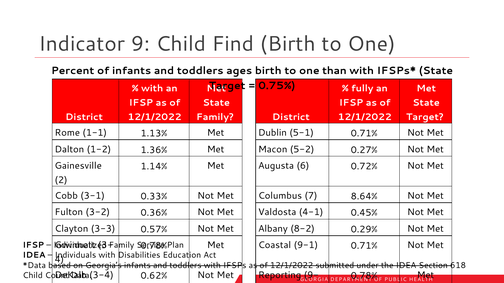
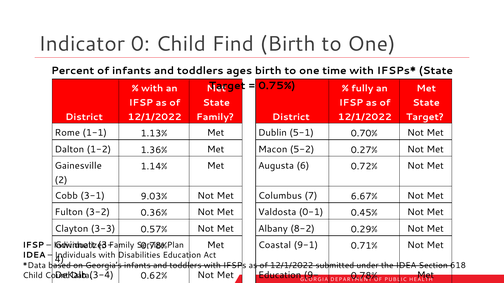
9: 9 -> 0
than: than -> time
5-1 0.71%: 0.71% -> 0.70%
0.33%: 0.33% -> 9.03%
8.64%: 8.64% -> 6.67%
4-1: 4-1 -> 0-1
Met Reporting: Reporting -> Education
